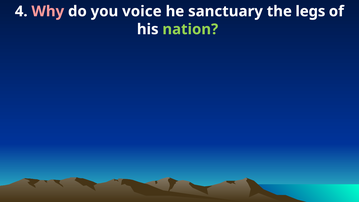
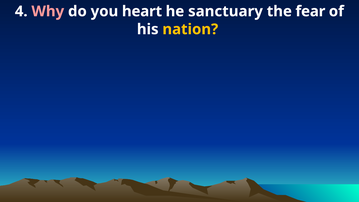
voice: voice -> heart
legs: legs -> fear
nation colour: light green -> yellow
